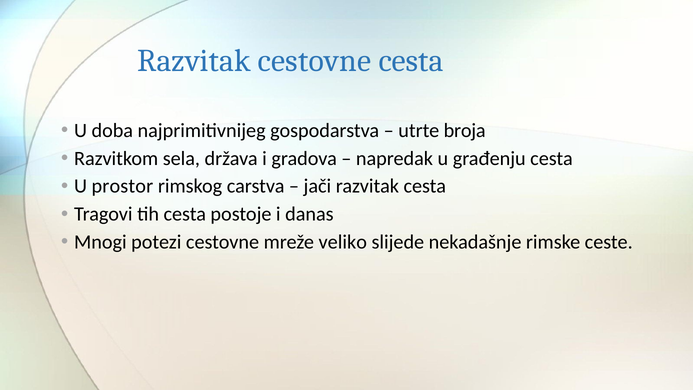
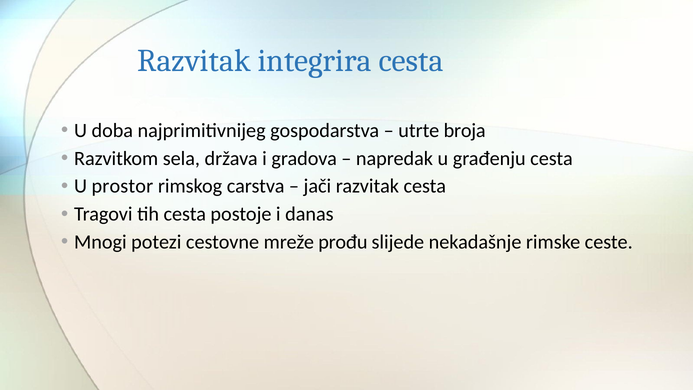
Razvitak cestovne: cestovne -> integrira
veliko: veliko -> prođu
